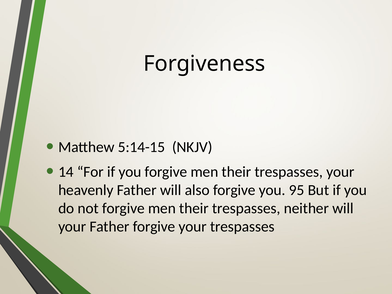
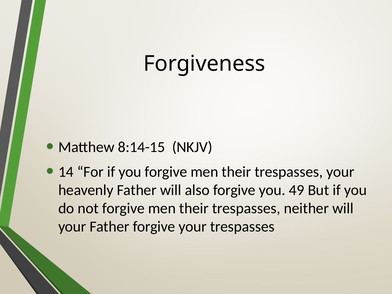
5:14-15: 5:14-15 -> 8:14-15
95: 95 -> 49
